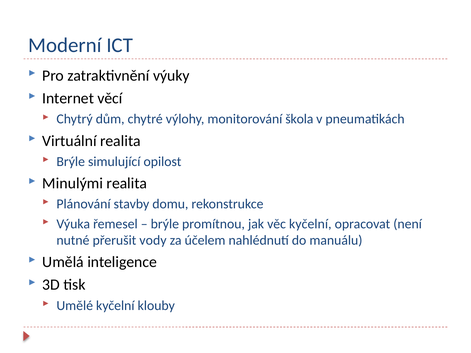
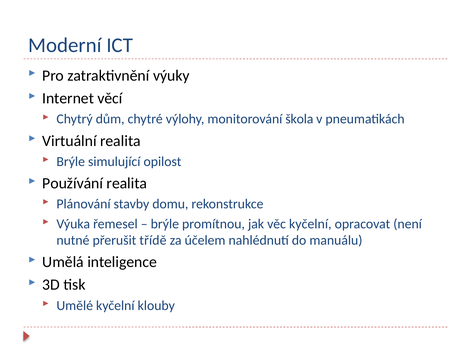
Minulými: Minulými -> Používání
vody: vody -> třídě
